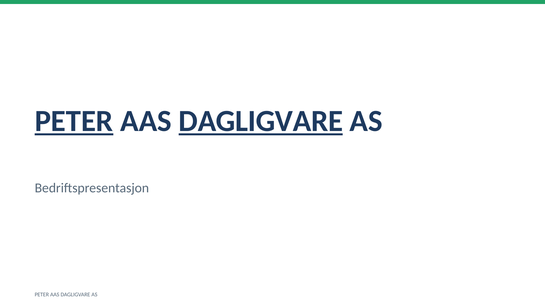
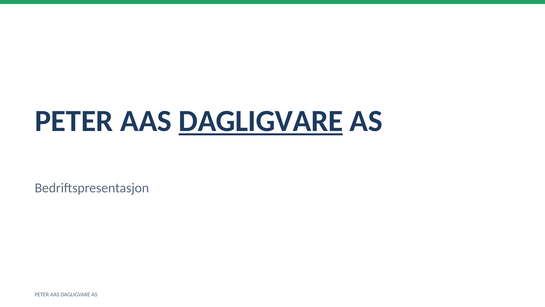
PETER at (74, 121) underline: present -> none
